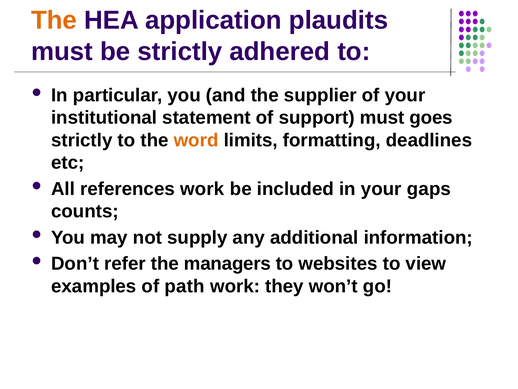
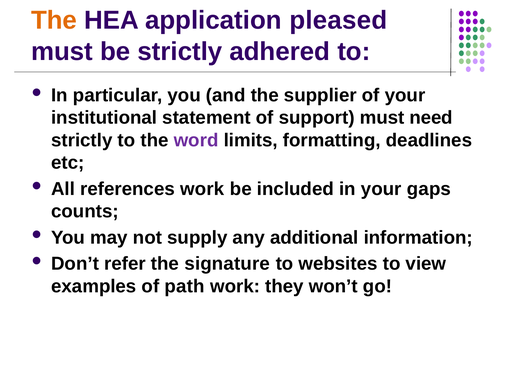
plaudits: plaudits -> pleased
goes: goes -> need
word colour: orange -> purple
managers: managers -> signature
